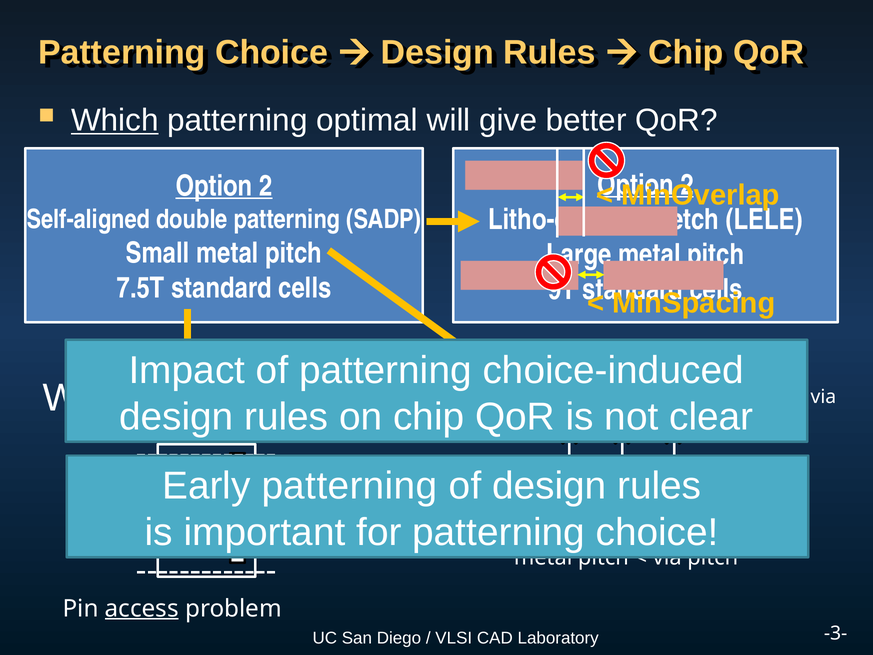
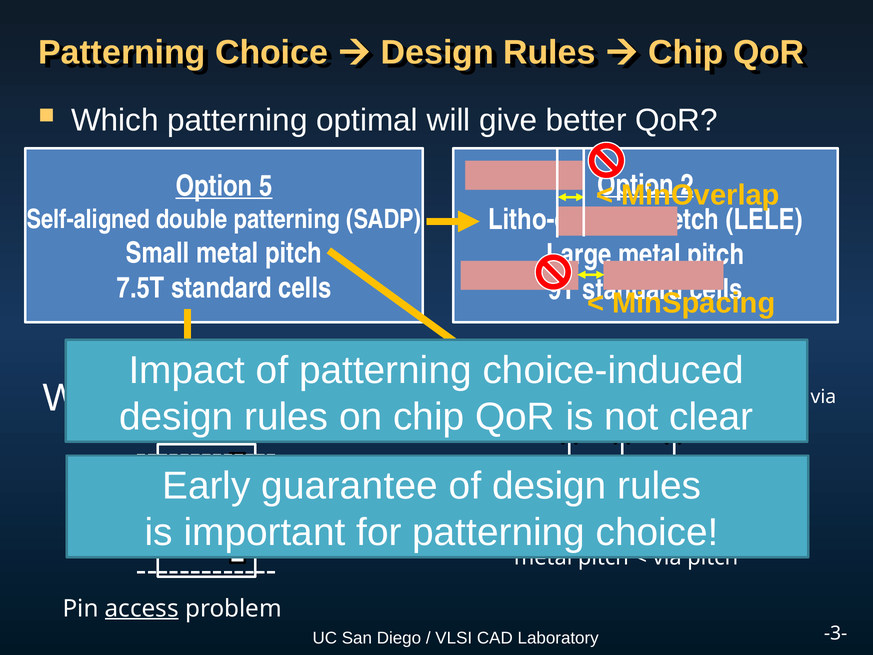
Which underline: present -> none
2 at (266, 186): 2 -> 5
patterning at (350, 486): patterning -> guarantee
